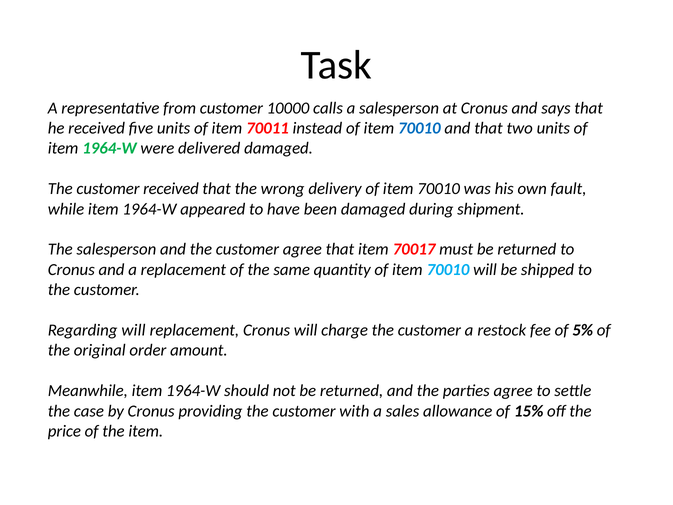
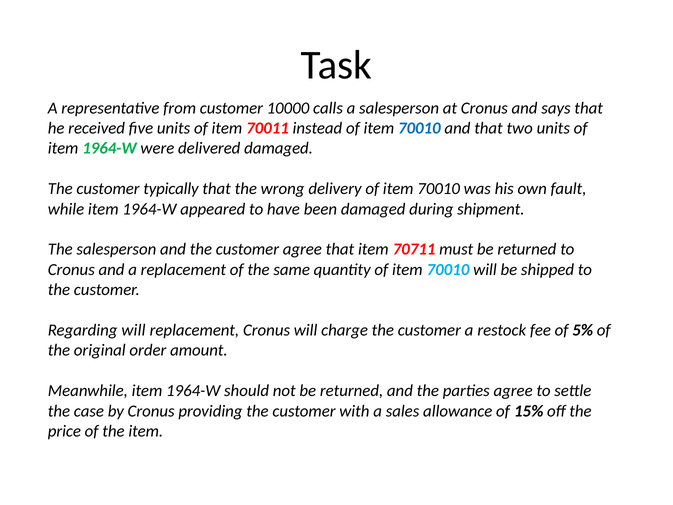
customer received: received -> typically
70017: 70017 -> 70711
